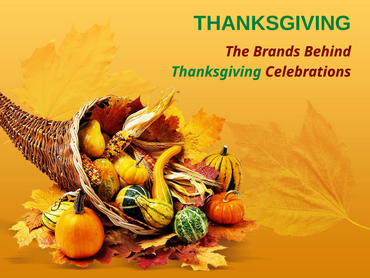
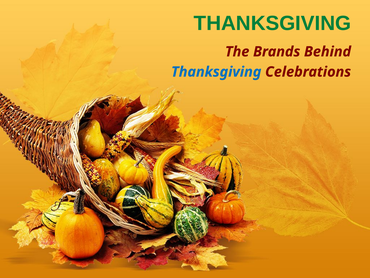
Thanksgiving at (216, 72) colour: green -> blue
